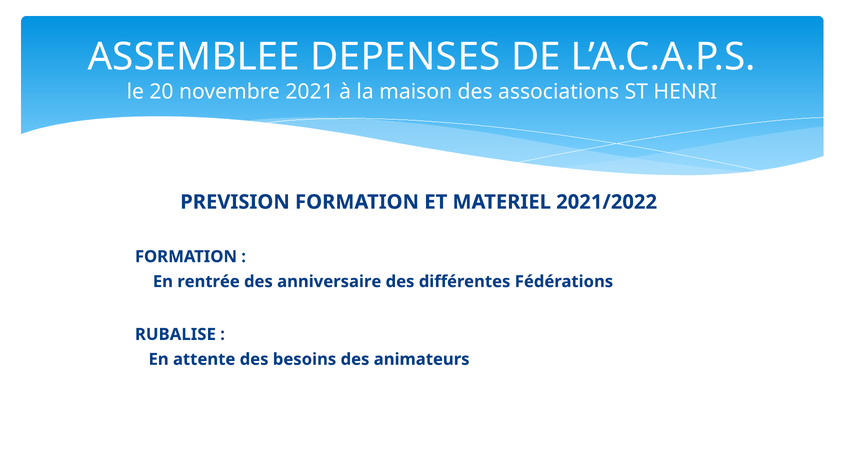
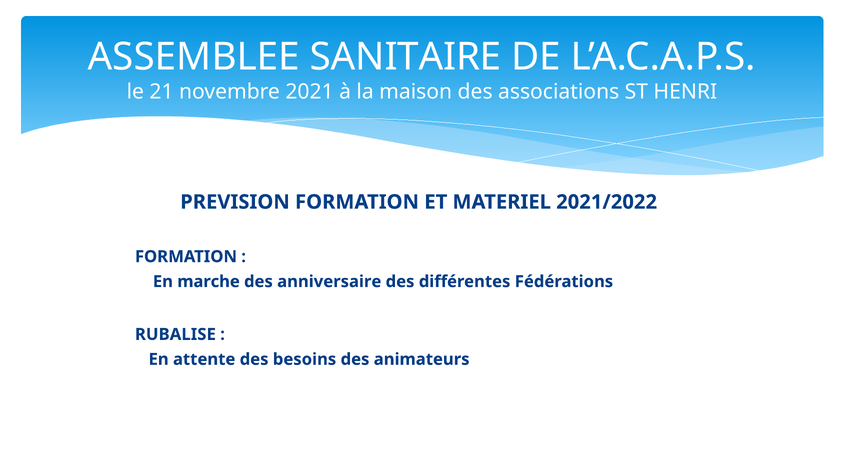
DEPENSES: DEPENSES -> SANITAIRE
20: 20 -> 21
rentrée: rentrée -> marche
